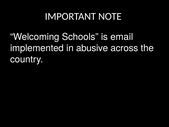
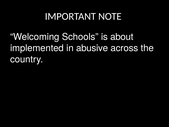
email: email -> about
